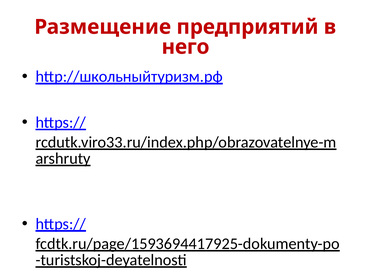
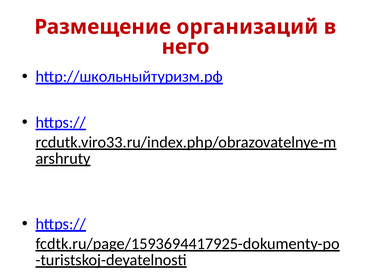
предприятий: предприятий -> организаций
